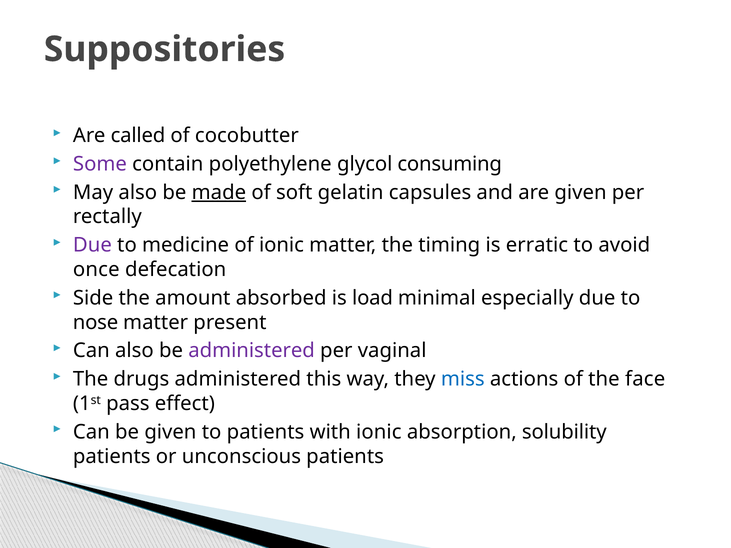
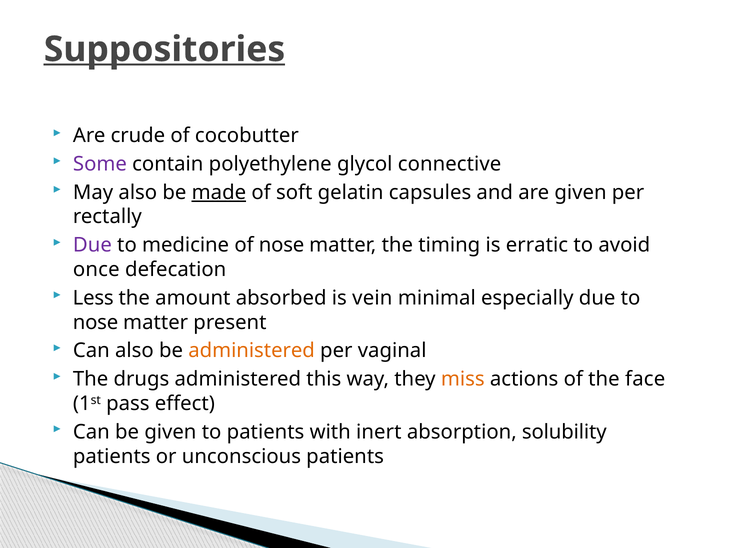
Suppositories underline: none -> present
called: called -> crude
consuming: consuming -> connective
of ionic: ionic -> nose
Side: Side -> Less
load: load -> vein
administered at (252, 351) colour: purple -> orange
miss colour: blue -> orange
with ionic: ionic -> inert
